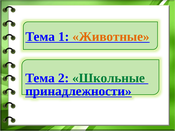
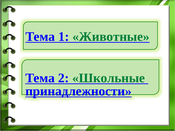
Животные colour: orange -> green
